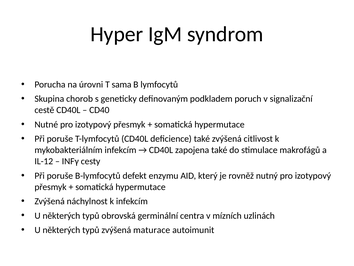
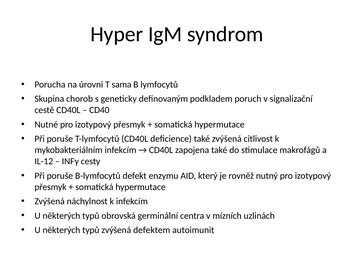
maturace: maturace -> defektem
